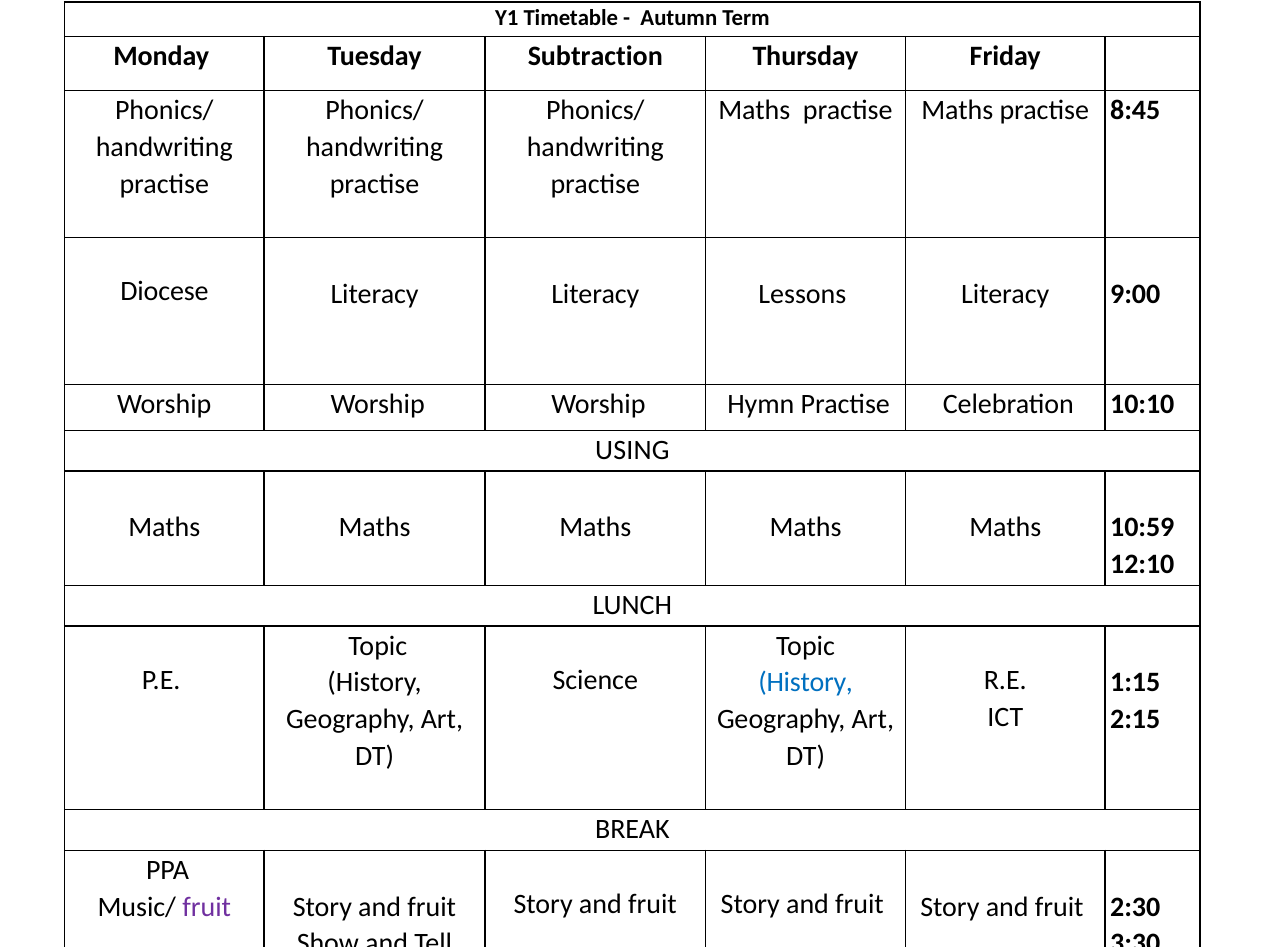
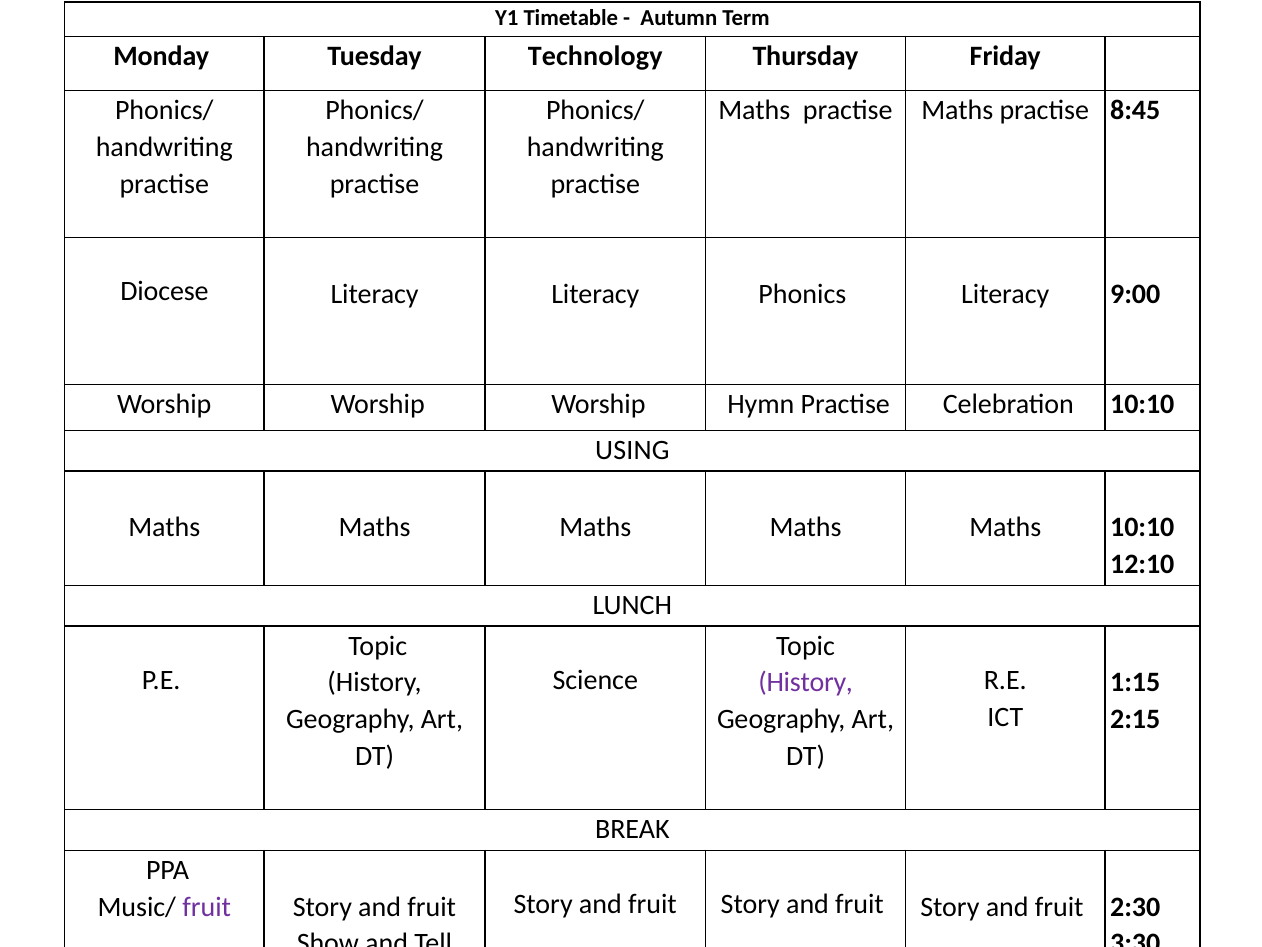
Subtraction: Subtraction -> Technology
Lessons: Lessons -> Phonics
Maths 10:59: 10:59 -> 10:10
History at (806, 682) colour: blue -> purple
